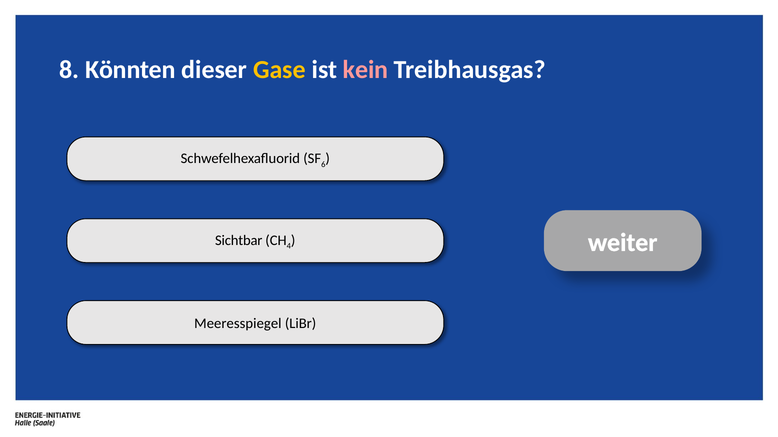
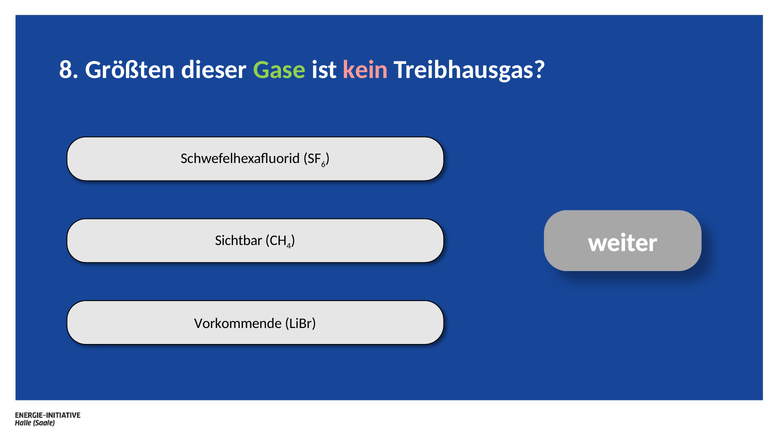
Könnten: Könnten -> Größten
Gase colour: yellow -> light green
Meeresspiegel: Meeresspiegel -> Vorkommende
